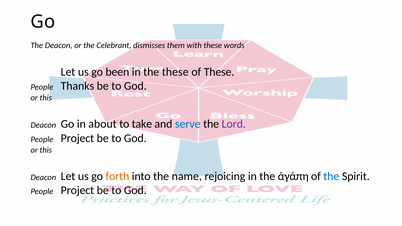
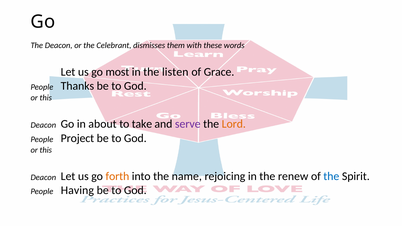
been: been -> most
the these: these -> listen
of These: These -> Grace
serve colour: blue -> purple
Lord colour: purple -> orange
ἀγάπη: ἀγάπη -> renew
Project at (77, 191): Project -> Having
